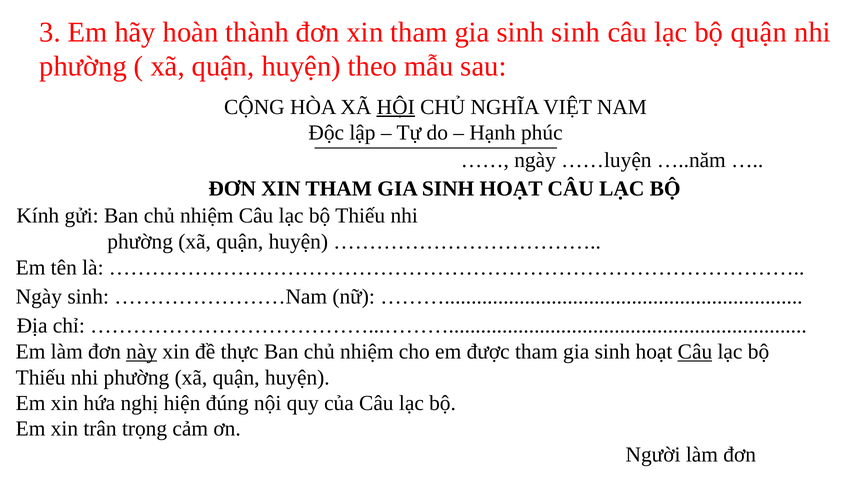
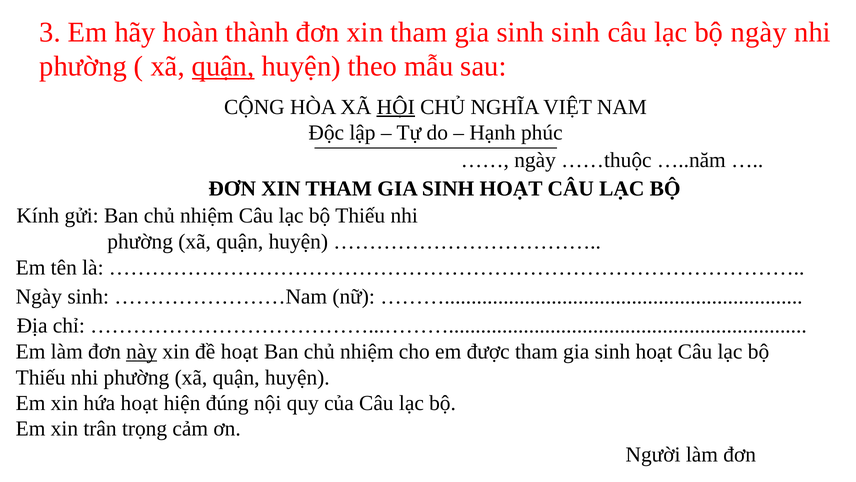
bộ quận: quận -> ngày
quận at (223, 66) underline: none -> present
……luyện: ……luyện -> ……thuộc
đề thực: thực -> hoạt
Câu at (695, 351) underline: present -> none
hứa nghị: nghị -> hoạt
